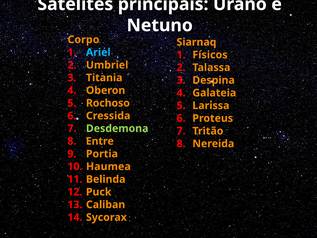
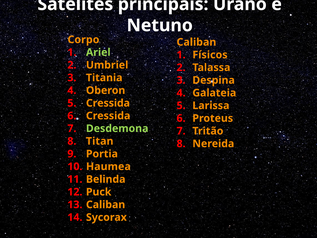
Siarnaq at (196, 42): Siarnaq -> Caliban
Ariel colour: light blue -> light green
Rochoso at (108, 103): Rochoso -> Cressida
Entre: Entre -> Titan
